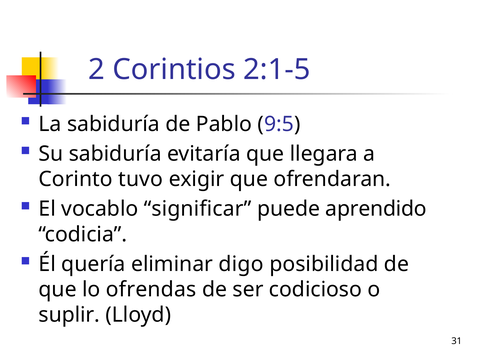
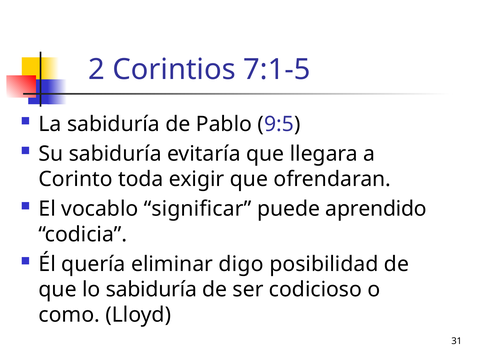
2:1-5: 2:1-5 -> 7:1-5
tuvo: tuvo -> toda
lo ofrendas: ofrendas -> sabiduría
suplir: suplir -> como
